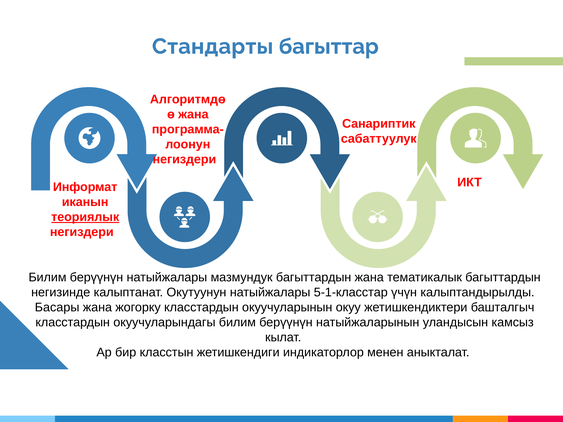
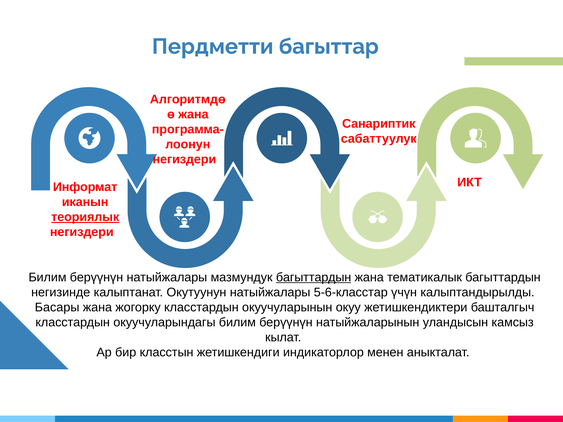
Стандарты: Стандарты -> Пердметти
багыттардын at (314, 278) underline: none -> present
5-1-класстар: 5-1-класстар -> 5-6-класстар
